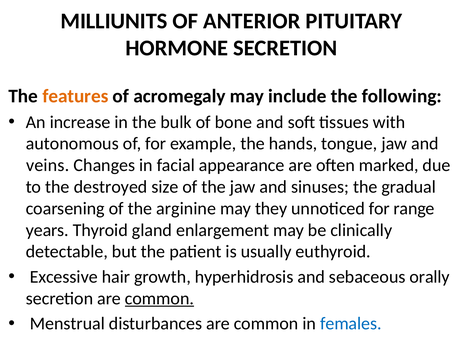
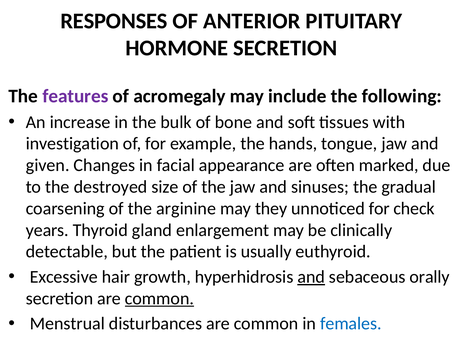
MILLIUNITS: MILLIUNITS -> RESPONSES
features colour: orange -> purple
autonomous: autonomous -> investigation
veins: veins -> given
range: range -> check
and at (311, 277) underline: none -> present
